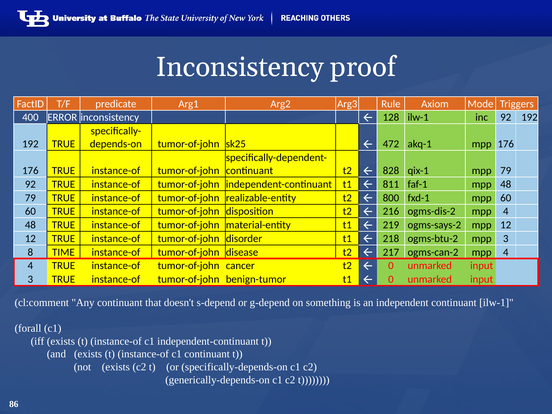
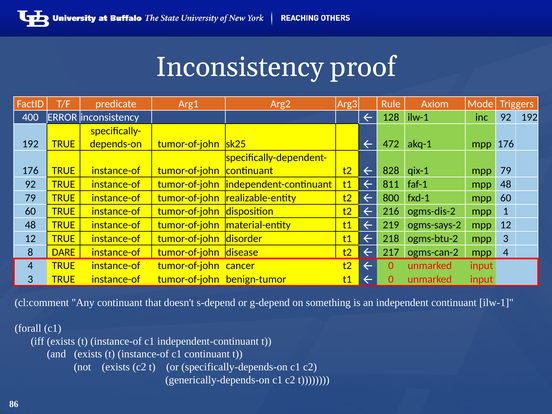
ogms-dis-2 mpp 4: 4 -> 1
TIME: TIME -> DARE
